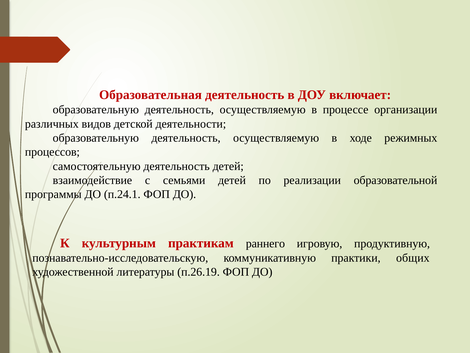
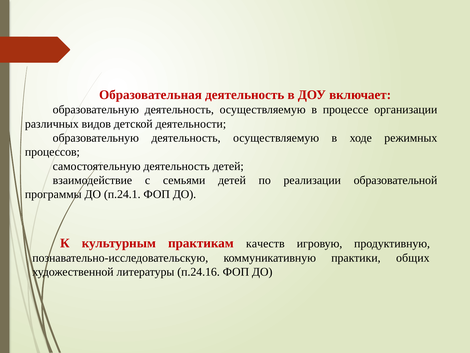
раннего: раннего -> качеств
п.26.19: п.26.19 -> п.24.16
